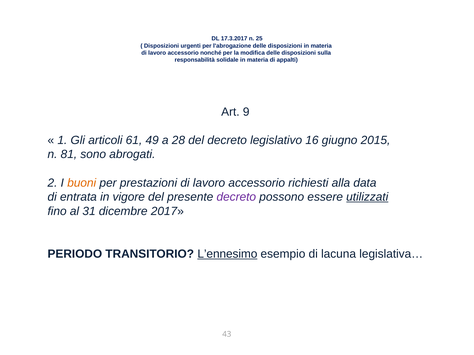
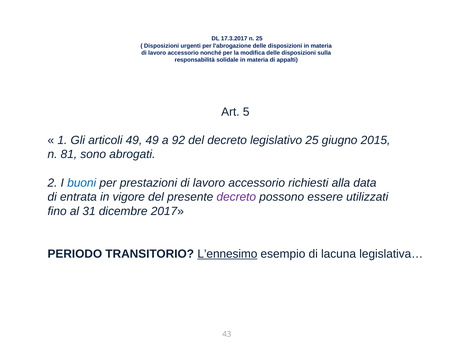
9: 9 -> 5
articoli 61: 61 -> 49
28: 28 -> 92
legislativo 16: 16 -> 25
buoni colour: orange -> blue
utilizzati underline: present -> none
